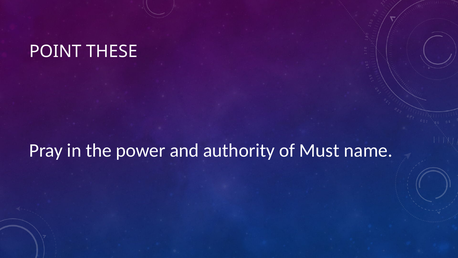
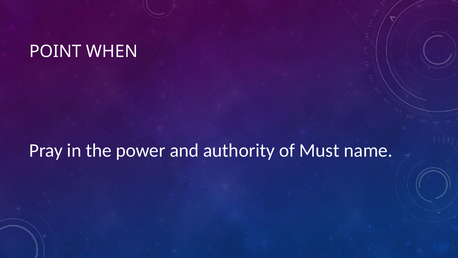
THESE: THESE -> WHEN
